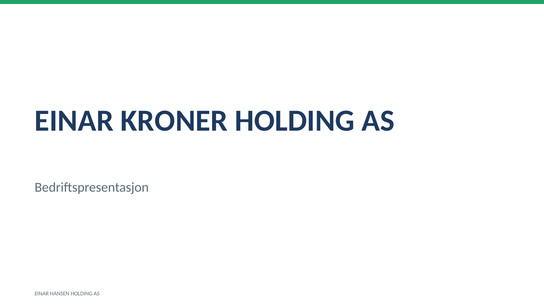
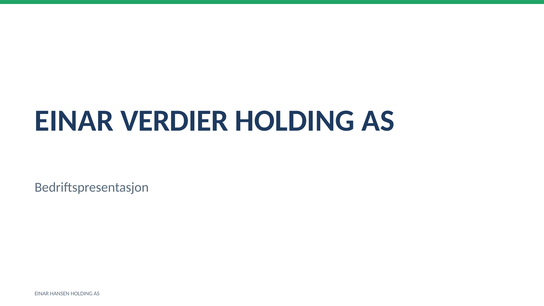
KRONER: KRONER -> VERDIER
